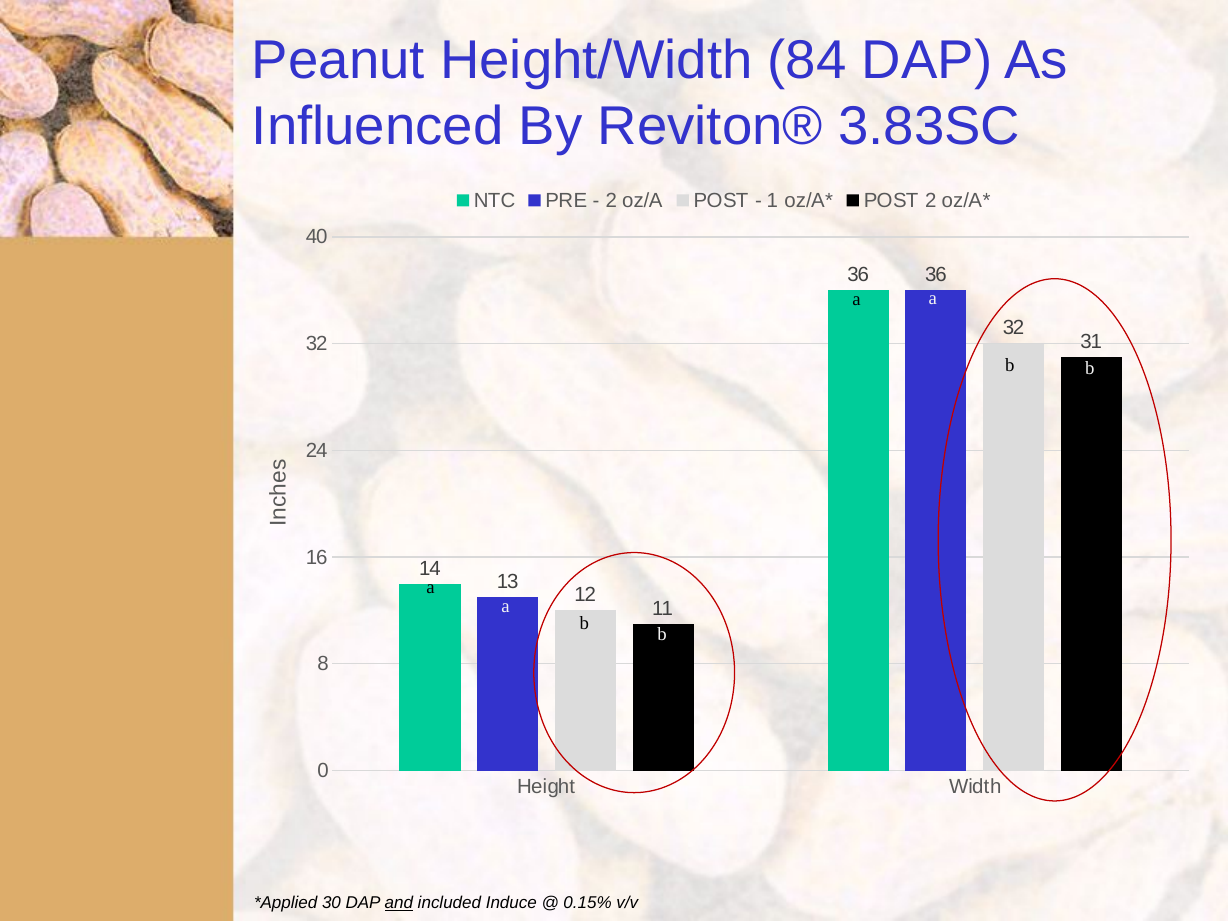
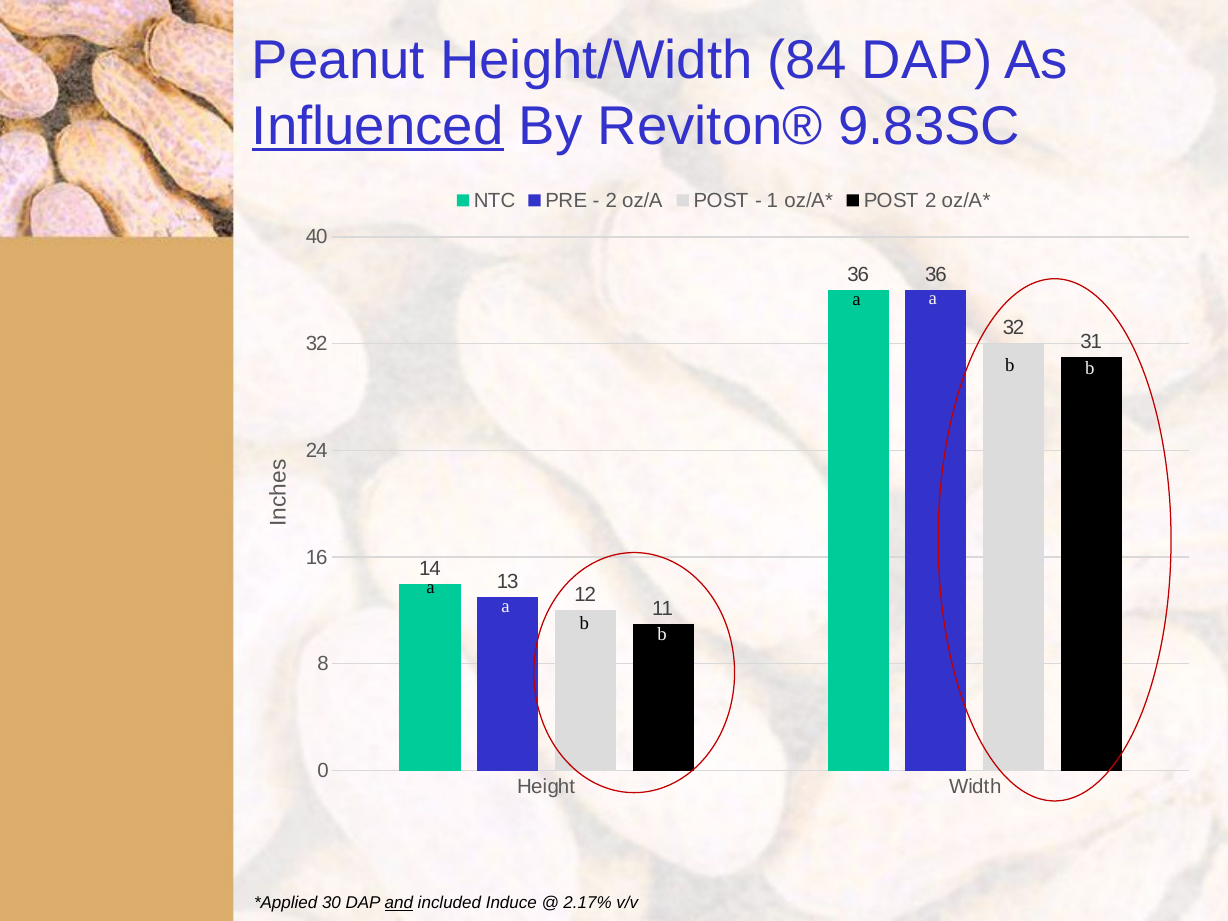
Influenced underline: none -> present
3.83SC: 3.83SC -> 9.83SC
0.15%: 0.15% -> 2.17%
